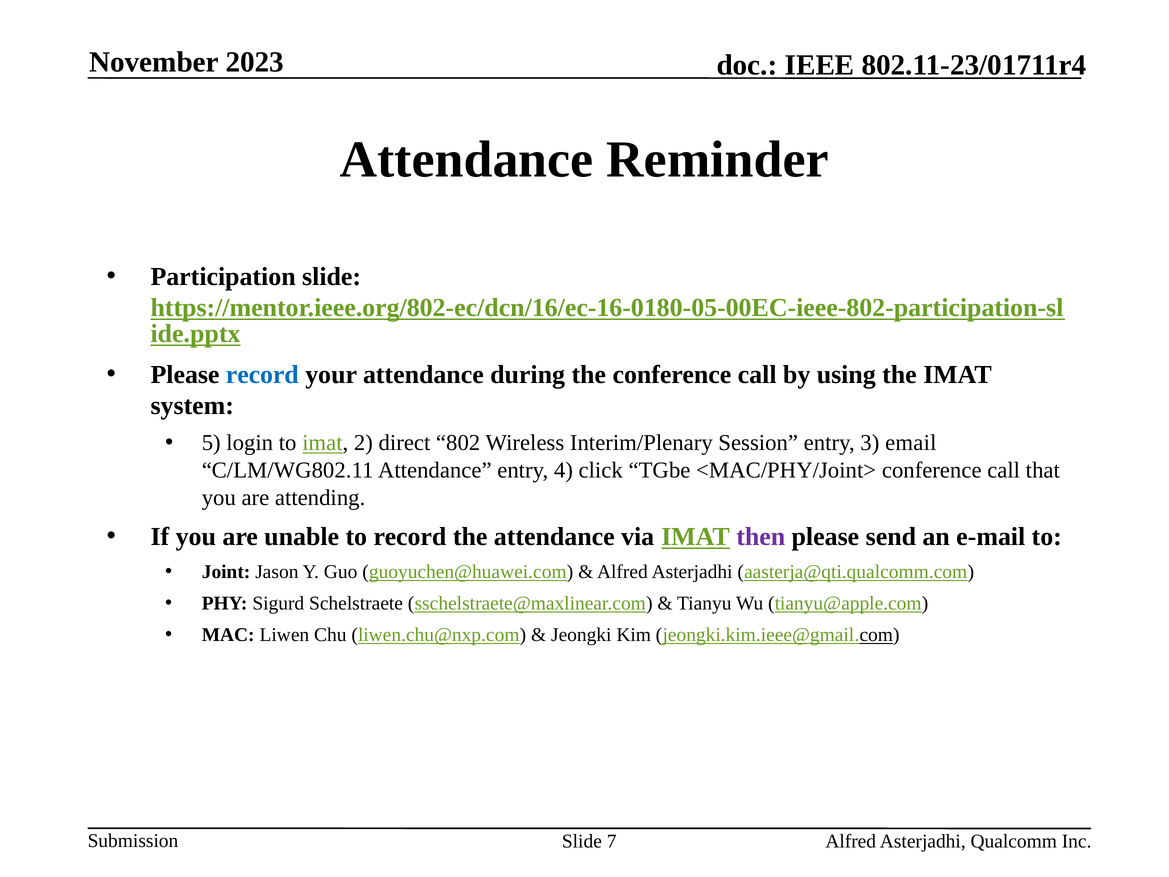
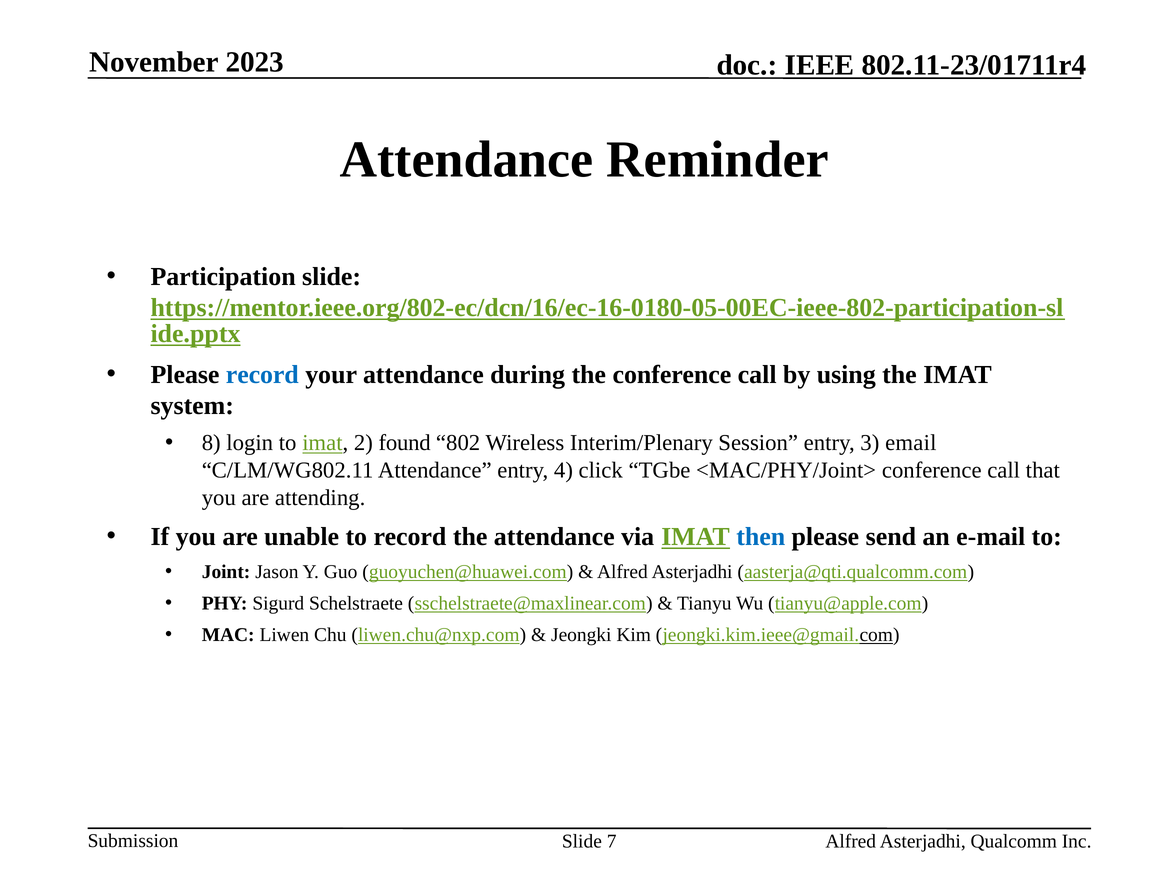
5: 5 -> 8
direct: direct -> found
then colour: purple -> blue
